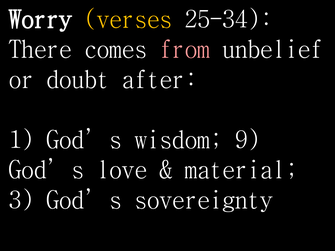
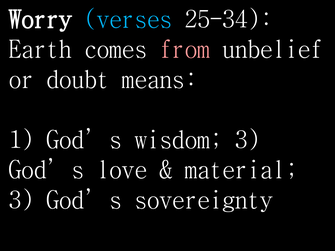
verses colour: yellow -> light blue
There: There -> Earth
after: after -> means
wisdom 9: 9 -> 3
